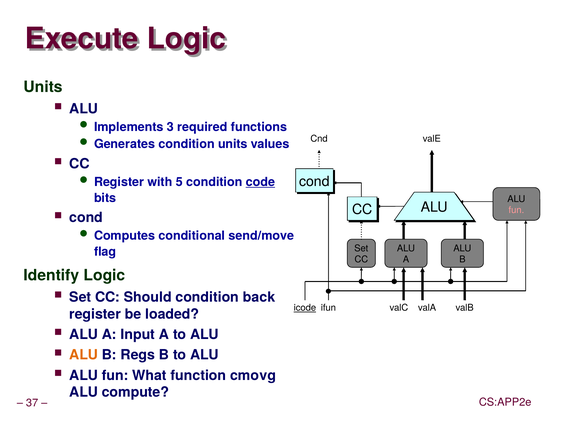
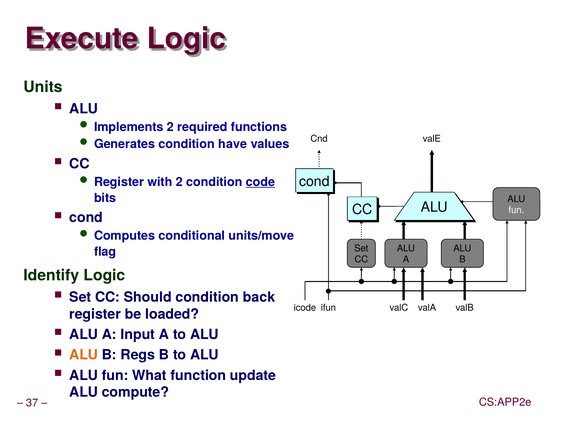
Implements 3: 3 -> 2
condition units: units -> have
with 5: 5 -> 2
fun at (516, 210) colour: pink -> white
send/move: send/move -> units/move
icode underline: present -> none
cmovg: cmovg -> update
